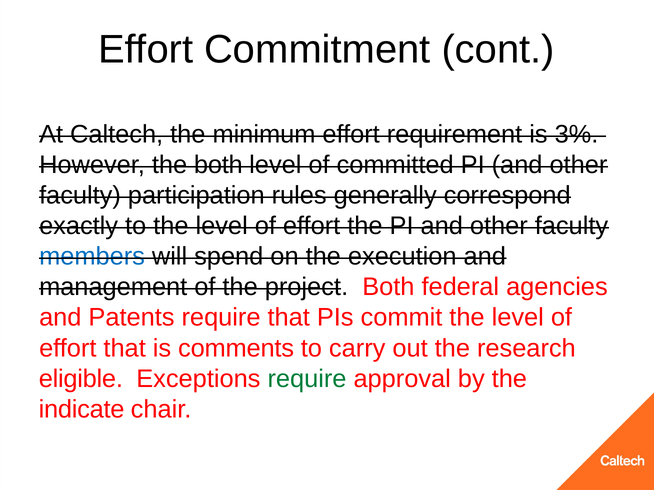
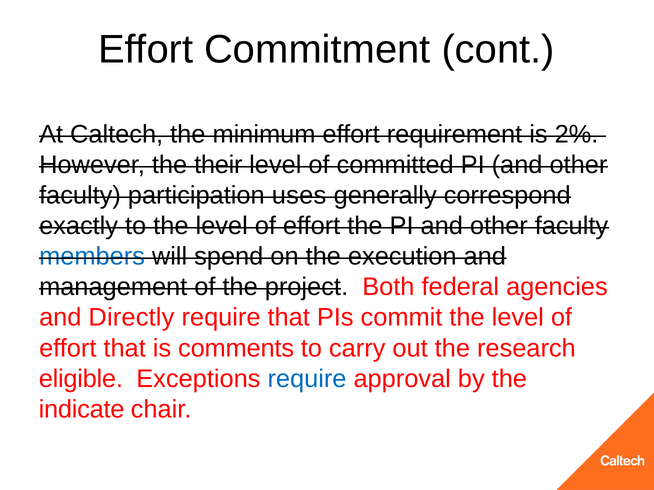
3%: 3% -> 2%
the both: both -> their
rules: rules -> uses
Patents: Patents -> Directly
require at (307, 379) colour: green -> blue
